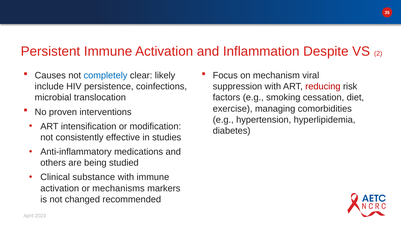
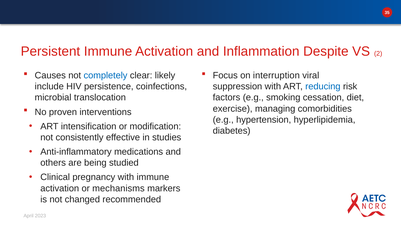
mechanism: mechanism -> interruption
reducing colour: red -> blue
substance: substance -> pregnancy
